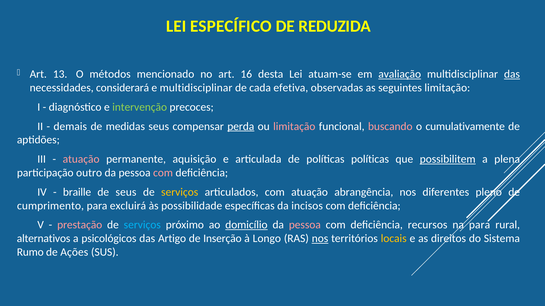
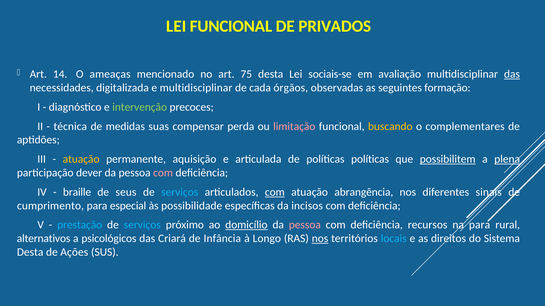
LEI ESPECÍFICO: ESPECÍFICO -> FUNCIONAL
REDUZIDA: REDUZIDA -> PRIVADOS
13: 13 -> 14
métodos: métodos -> ameaças
16: 16 -> 75
atuam-se: atuam-se -> sociais-se
avaliação underline: present -> none
considerará: considerará -> digitalizada
efetiva: efetiva -> órgãos
seguintes limitação: limitação -> formação
demais: demais -> técnica
medidas seus: seus -> suas
perda underline: present -> none
buscando colour: pink -> yellow
cumulativamente: cumulativamente -> complementares
atuação at (81, 159) colour: pink -> yellow
plena underline: none -> present
outro: outro -> dever
serviços at (180, 192) colour: yellow -> light blue
com at (275, 192) underline: none -> present
pleno: pleno -> sinais
excluirá: excluirá -> especial
prestação colour: pink -> light blue
Artigo: Artigo -> Criará
Inserção: Inserção -> Infância
locais colour: yellow -> light blue
Rumo at (30, 253): Rumo -> Desta
